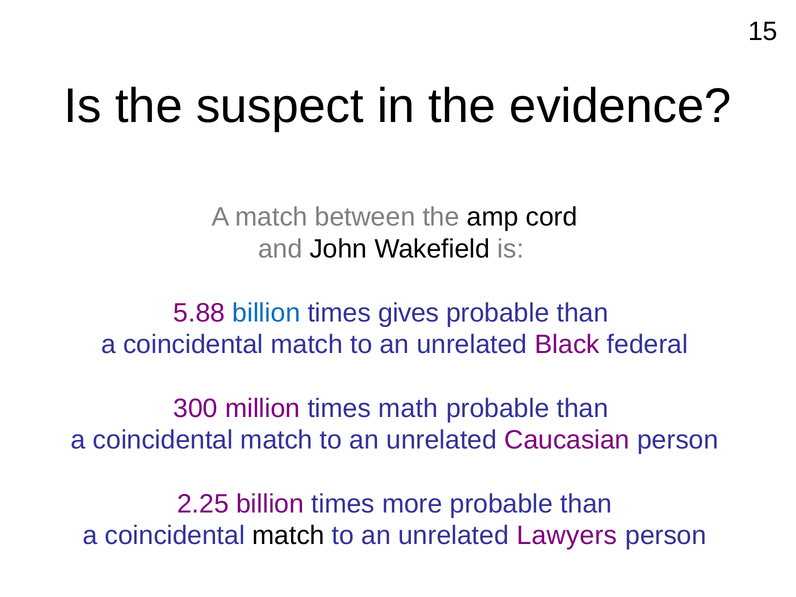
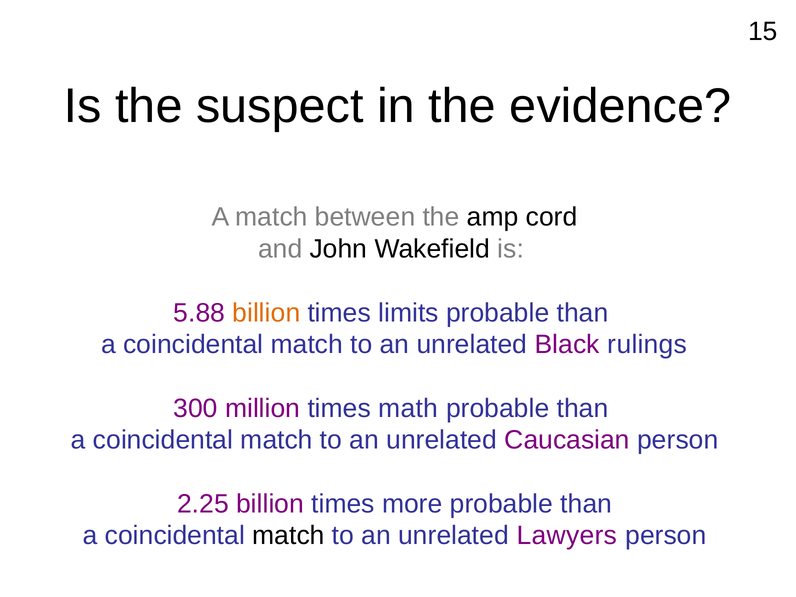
billion at (266, 313) colour: blue -> orange
gives: gives -> limits
federal: federal -> rulings
